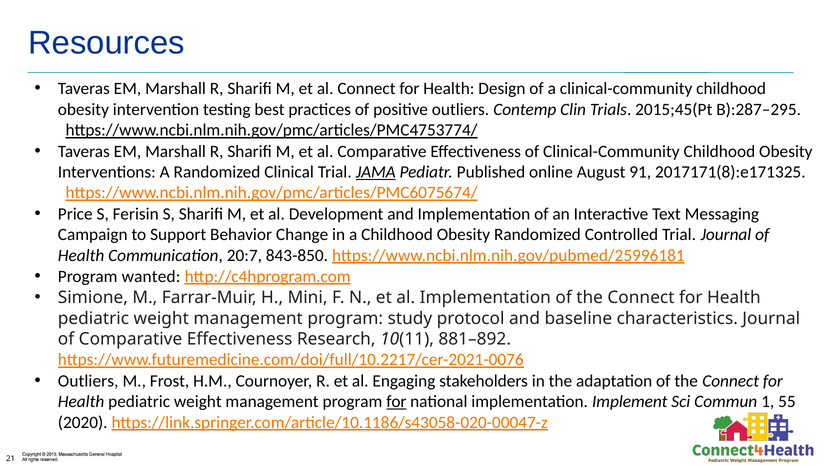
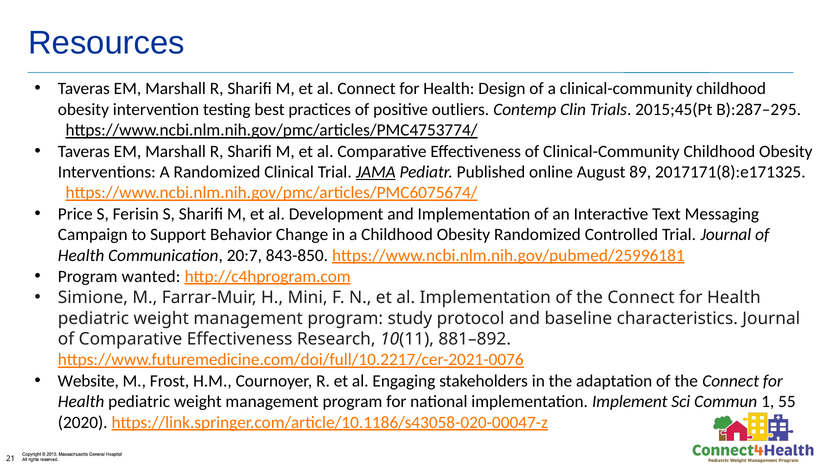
91: 91 -> 89
Outliers at (88, 381): Outliers -> Website
for at (396, 401) underline: present -> none
